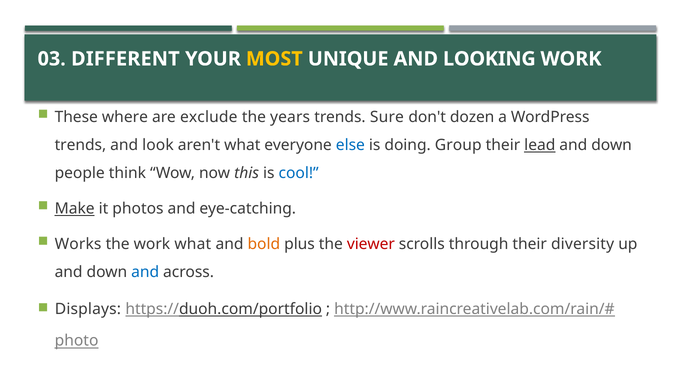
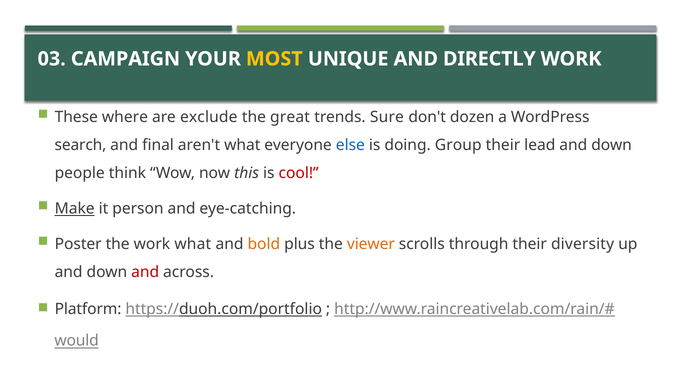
DIFFERENT: DIFFERENT -> CAMPAIGN
LOOKING: LOOKING -> DIRECTLY
years: years -> great
trends at (80, 145): trends -> search
look: look -> final
lead underline: present -> none
cool colour: blue -> red
photos: photos -> person
Works: Works -> Poster
viewer colour: red -> orange
and at (145, 272) colour: blue -> red
Displays: Displays -> Platform
photo: photo -> would
